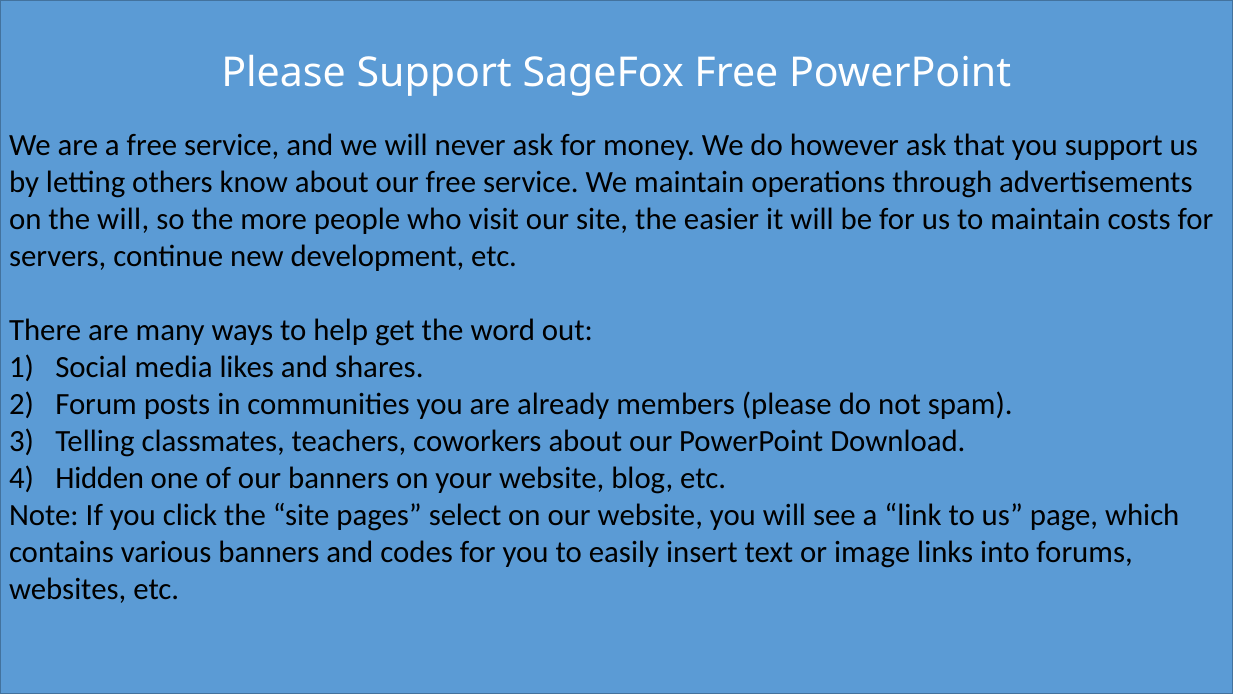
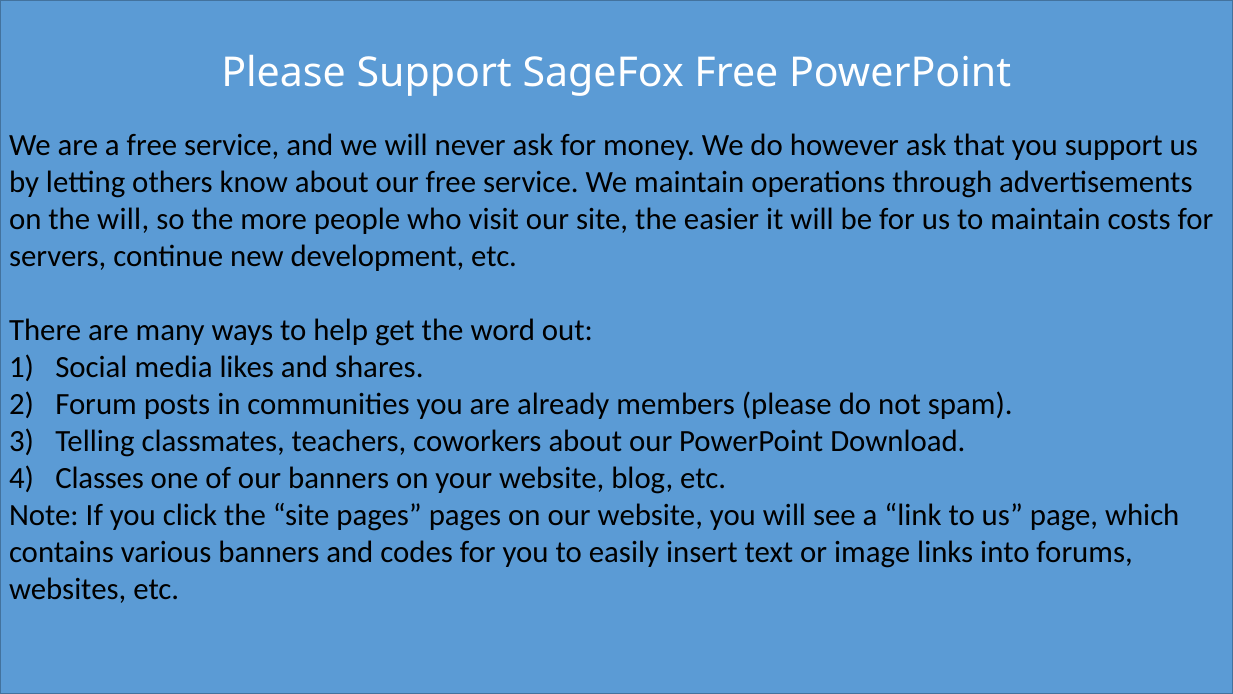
Hidden: Hidden -> Classes
pages select: select -> pages
